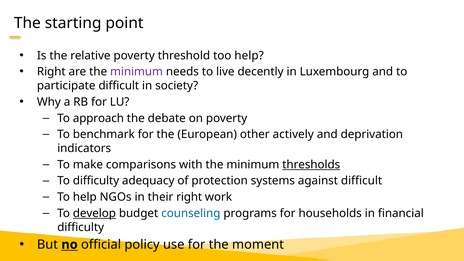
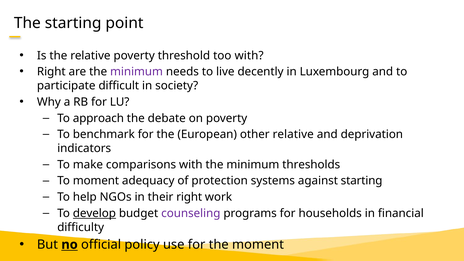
too help: help -> with
other actively: actively -> relative
thresholds underline: present -> none
To difficulty: difficulty -> moment
against difficult: difficult -> starting
counseling colour: blue -> purple
